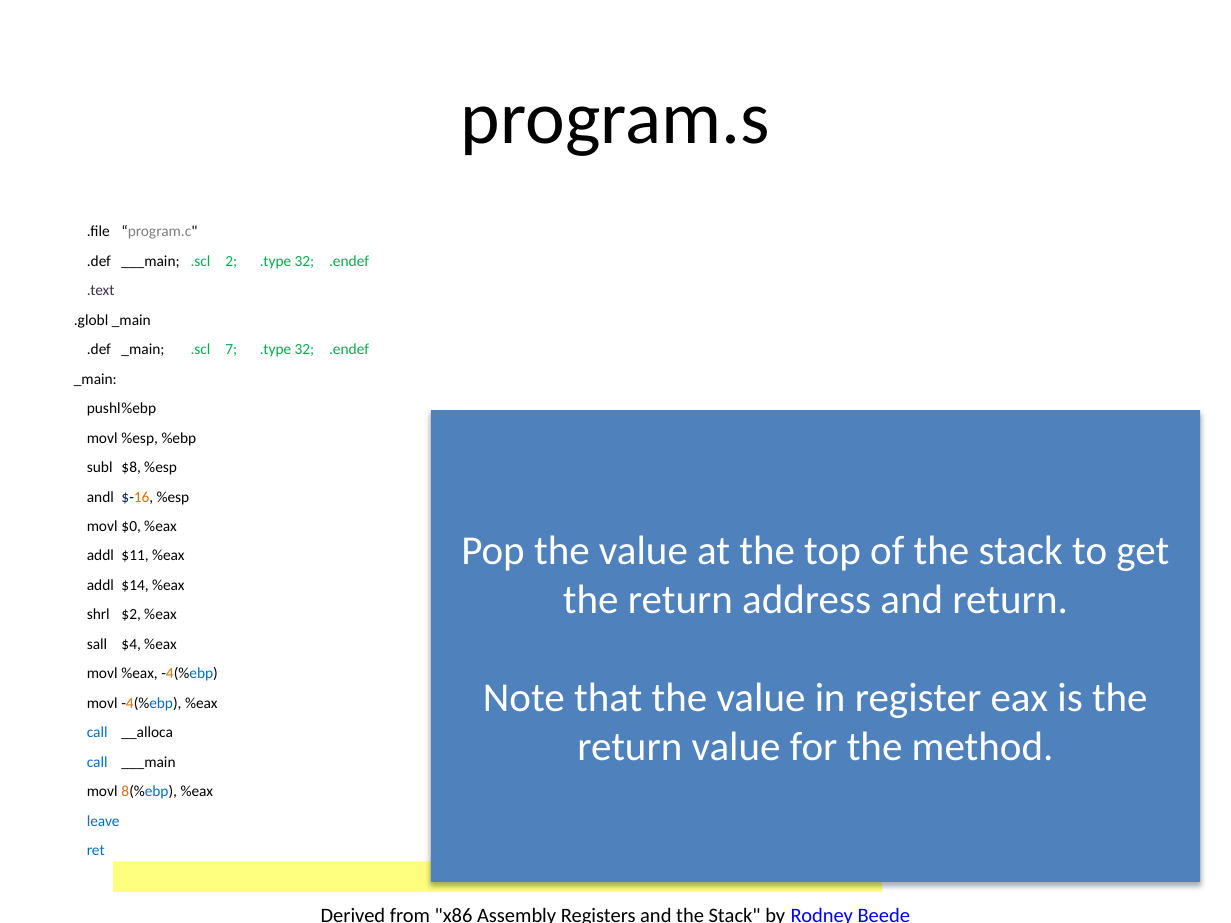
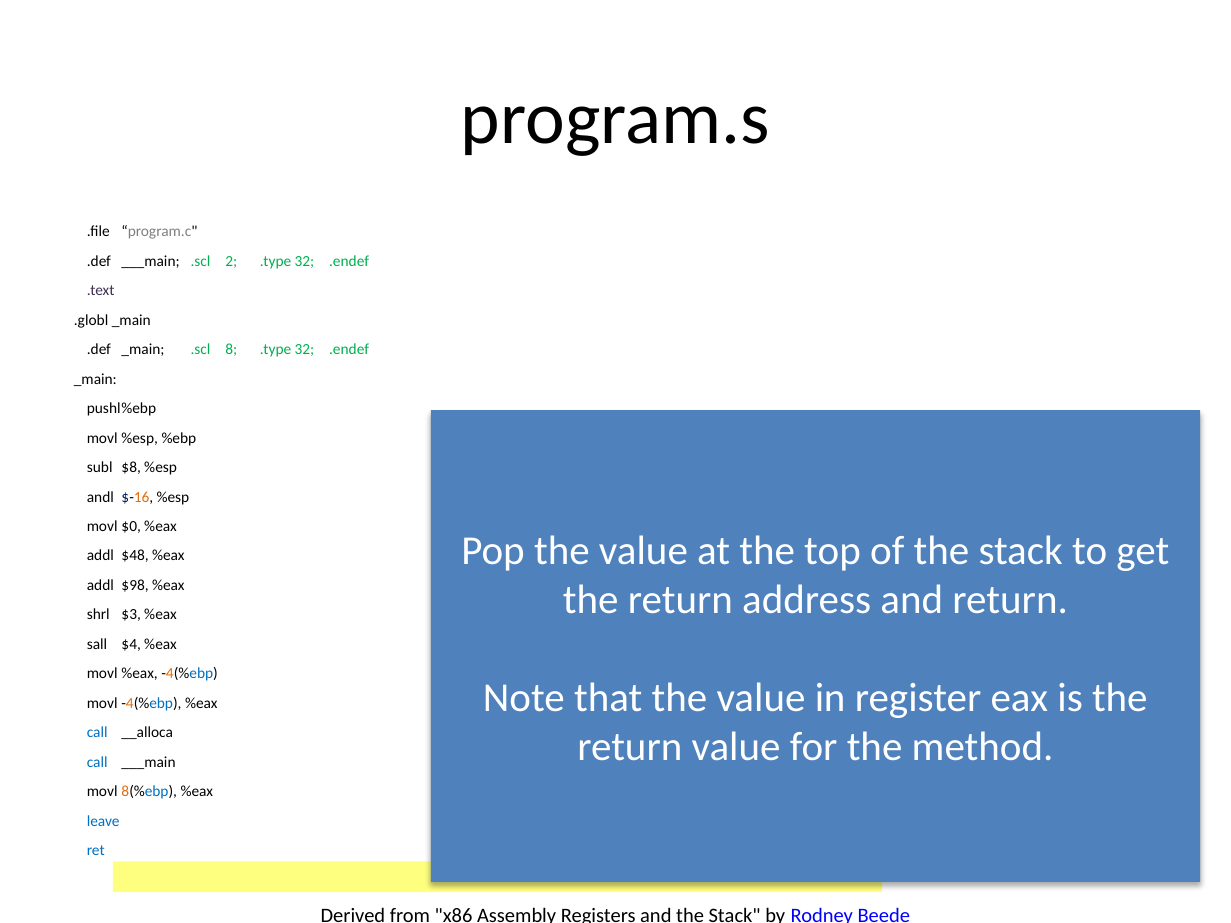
7: 7 -> 8
$11: $11 -> $48
$14: $14 -> $98
$2: $2 -> $3
